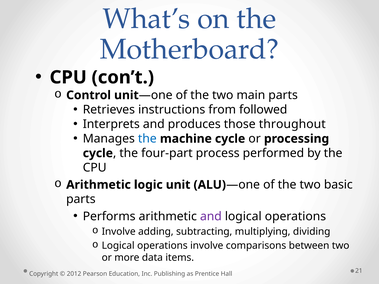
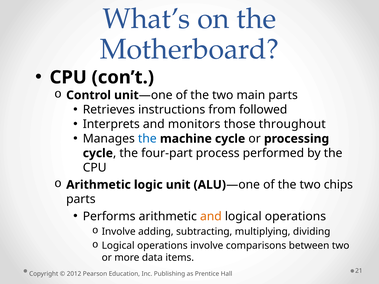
produces: produces -> monitors
basic: basic -> chips
and at (211, 216) colour: purple -> orange
